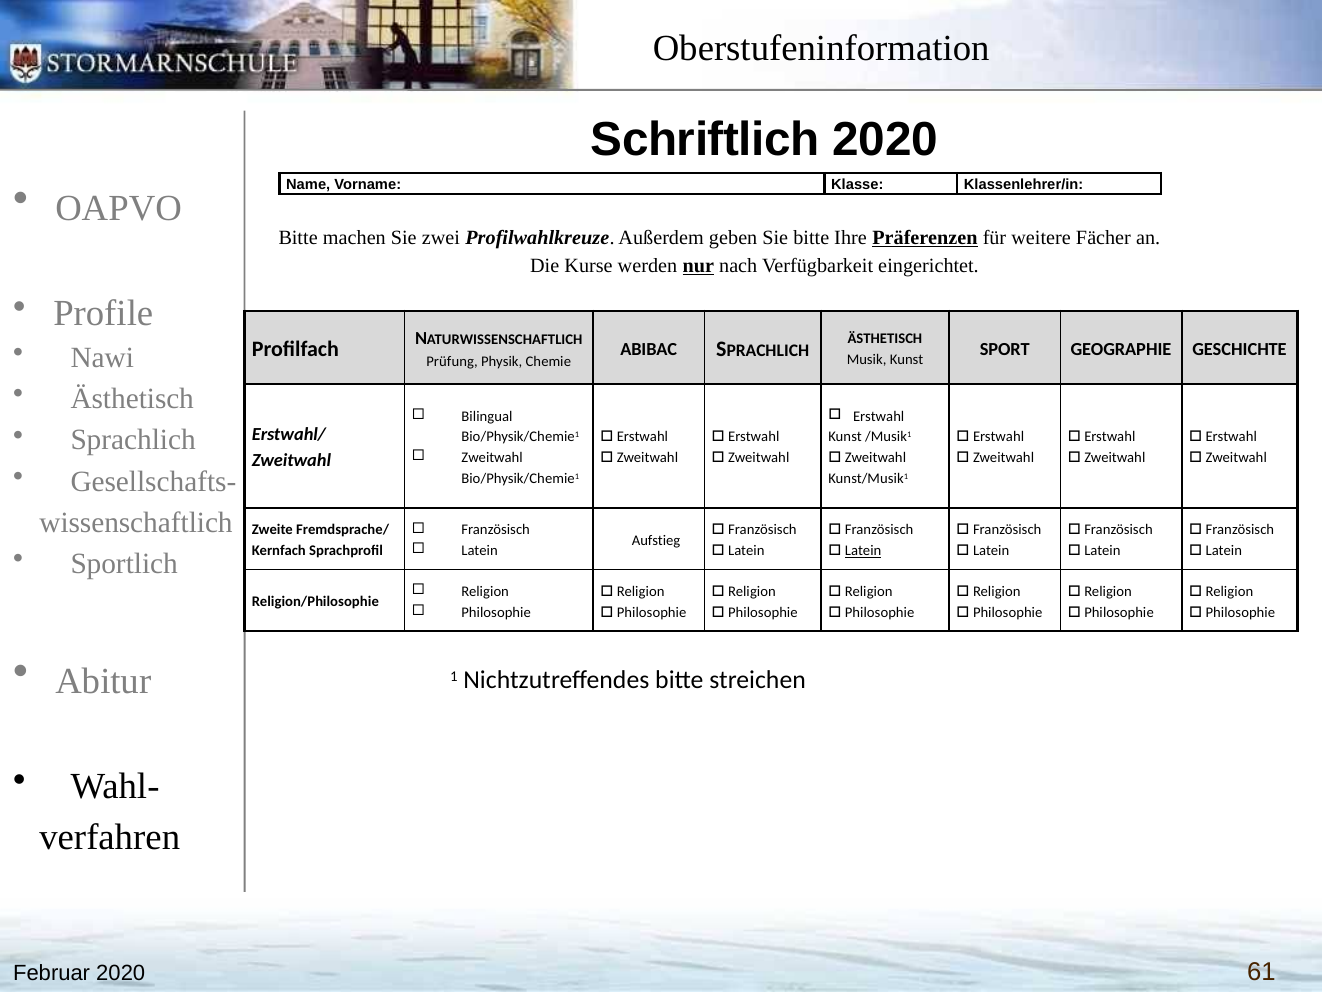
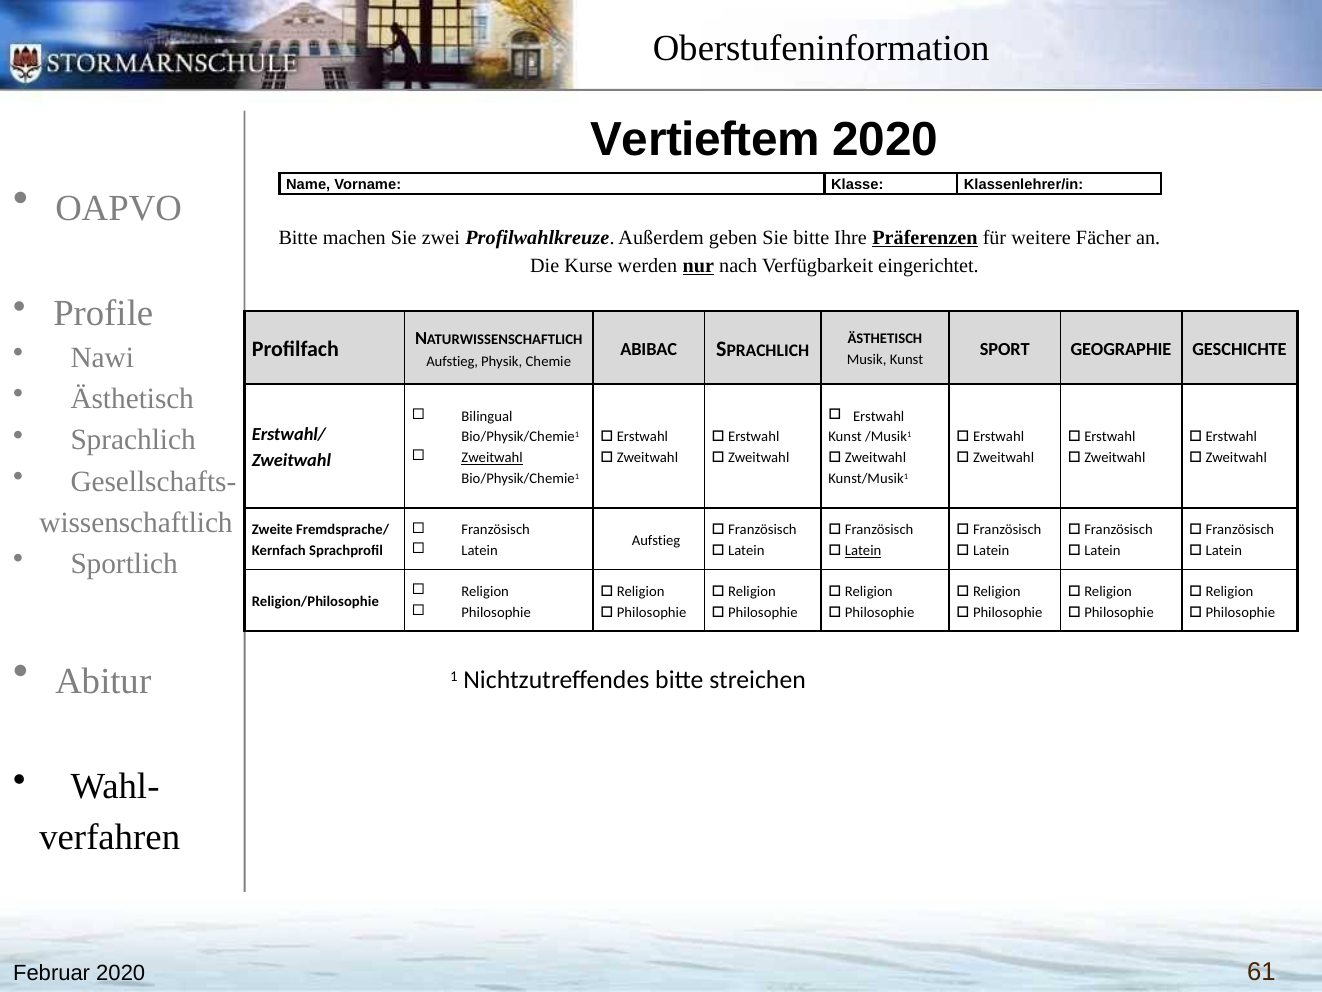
Schriftlich: Schriftlich -> Vertieftem
Prüfung at (452, 361): Prüfung -> Aufstieg
Zweitwahl at (492, 458) underline: none -> present
